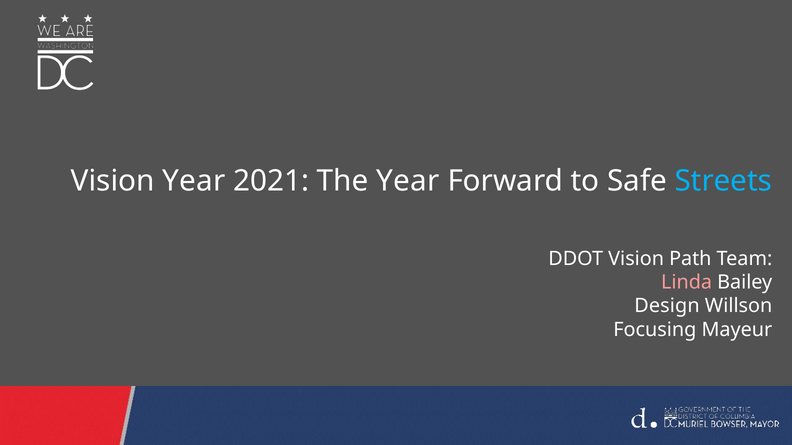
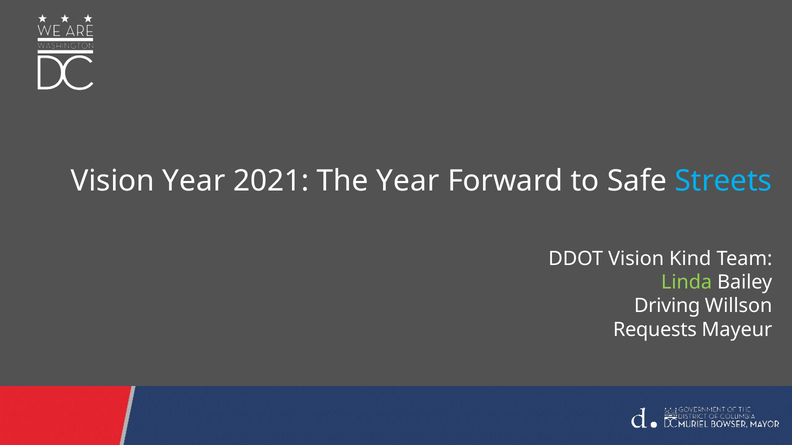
Path: Path -> Kind
Linda colour: pink -> light green
Design: Design -> Driving
Focusing: Focusing -> Requests
